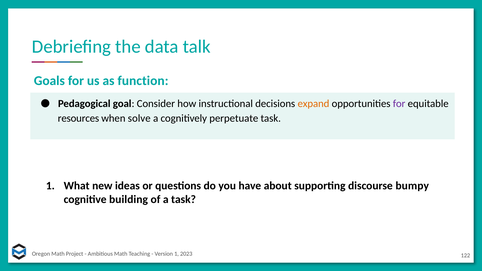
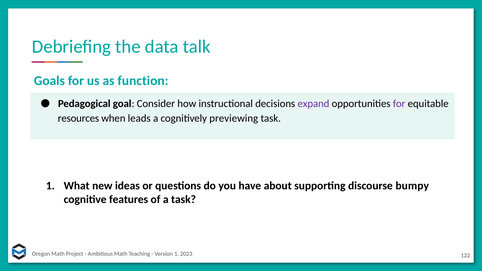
expand colour: orange -> purple
solve: solve -> leads
perpetuate: perpetuate -> previewing
building: building -> features
